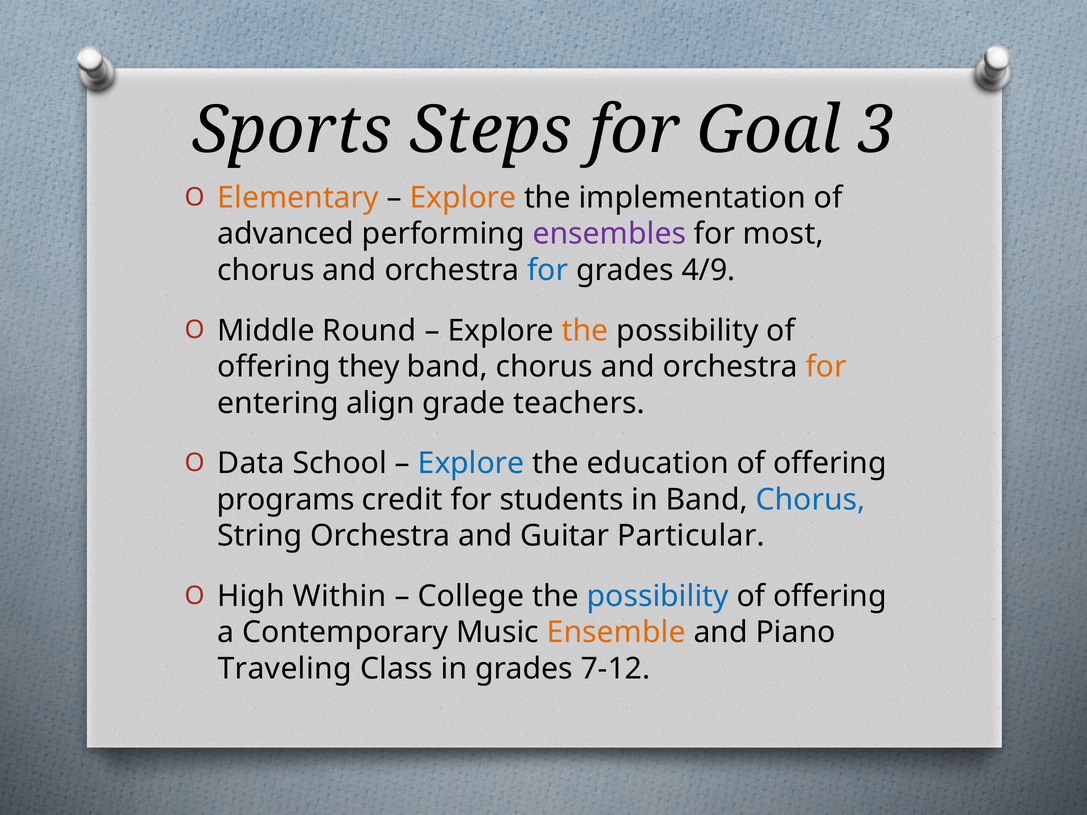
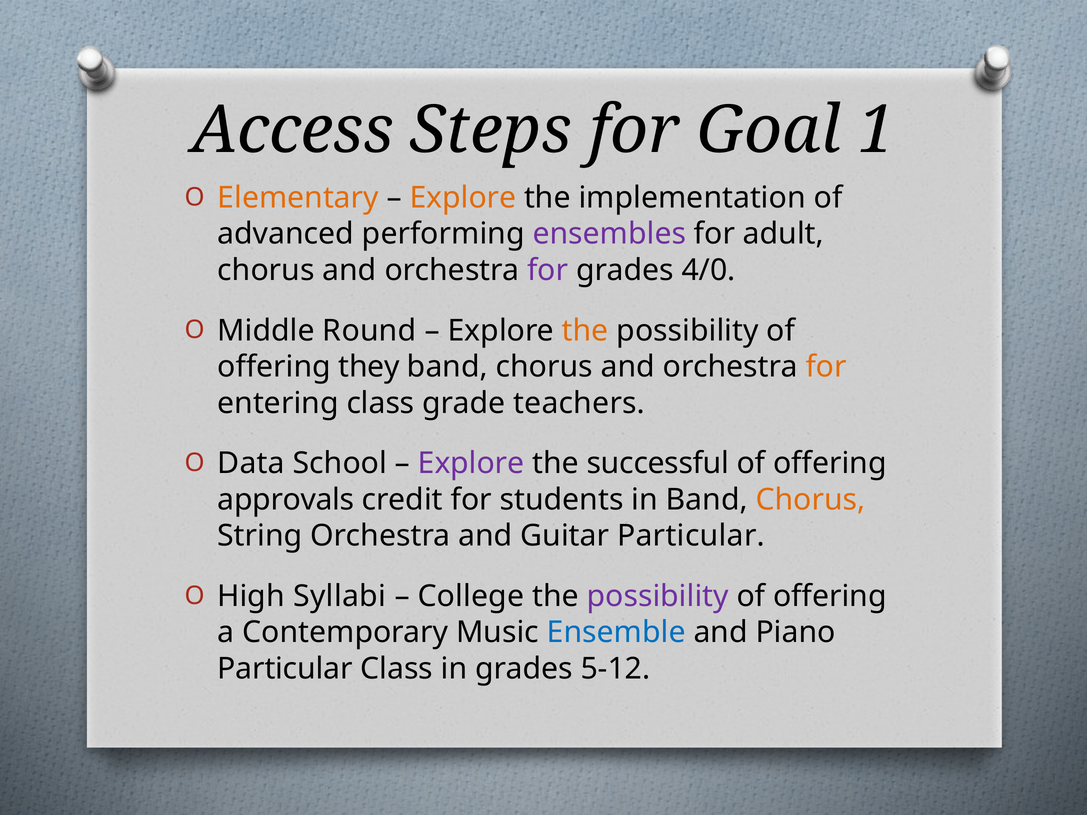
Sports: Sports -> Access
3: 3 -> 1
most: most -> adult
for at (548, 270) colour: blue -> purple
4/9: 4/9 -> 4/0
entering align: align -> class
Explore at (471, 464) colour: blue -> purple
education: education -> successful
programs: programs -> approvals
Chorus at (811, 500) colour: blue -> orange
Within: Within -> Syllabi
possibility at (658, 596) colour: blue -> purple
Ensemble colour: orange -> blue
Traveling at (285, 669): Traveling -> Particular
7-12: 7-12 -> 5-12
